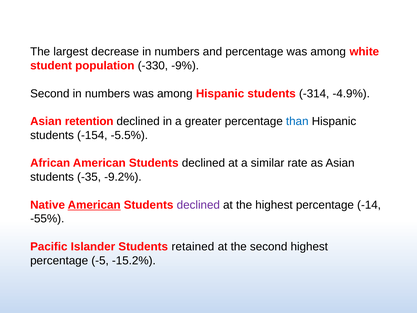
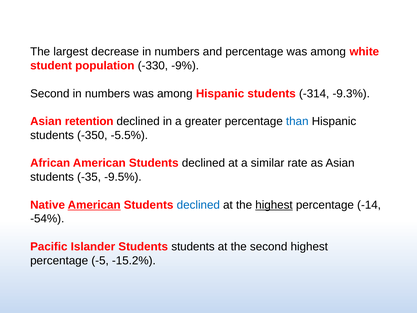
-4.9%: -4.9% -> -9.3%
-154: -154 -> -350
-9.2%: -9.2% -> -9.5%
declined at (198, 205) colour: purple -> blue
highest at (274, 205) underline: none -> present
-55%: -55% -> -54%
Students retained: retained -> students
